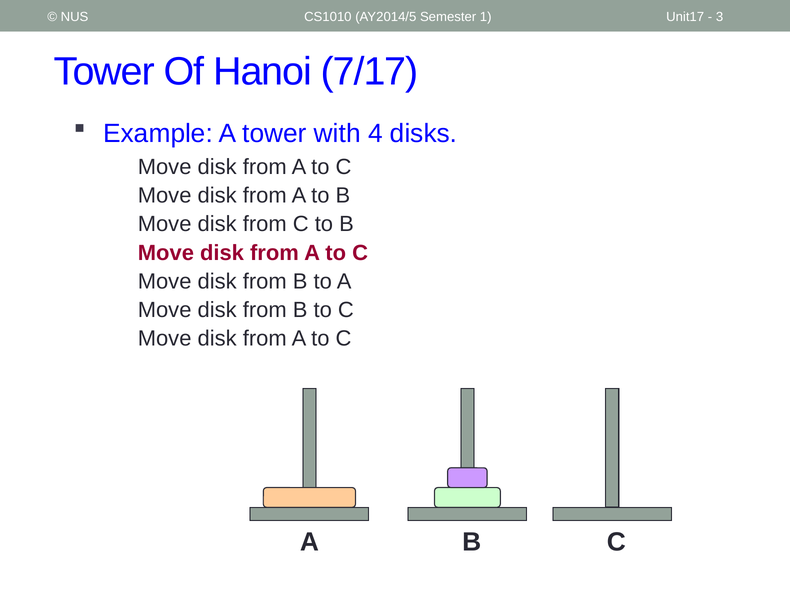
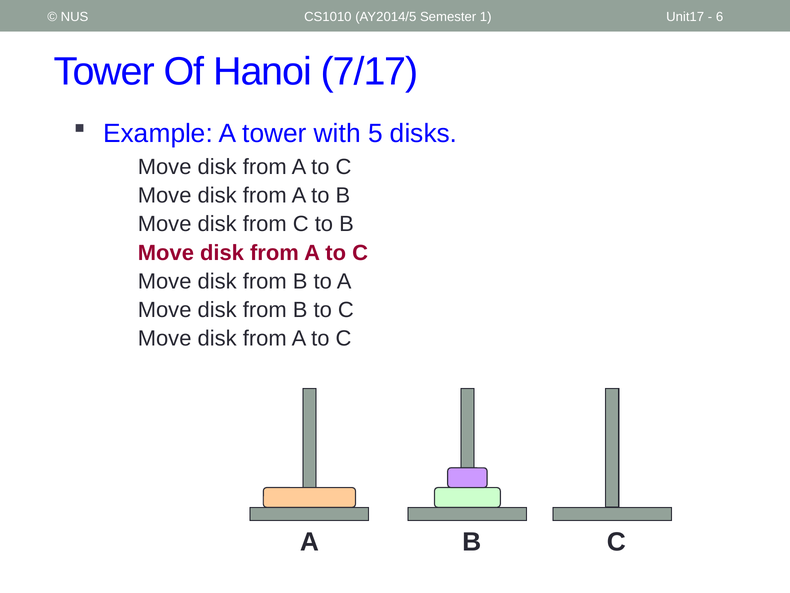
3: 3 -> 6
4: 4 -> 5
